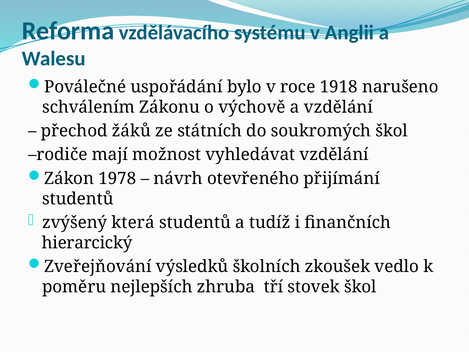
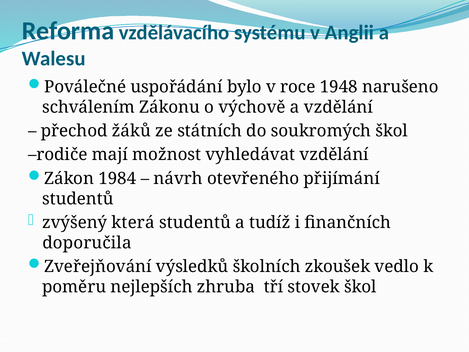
1918: 1918 -> 1948
1978: 1978 -> 1984
hierarcický: hierarcický -> doporučila
